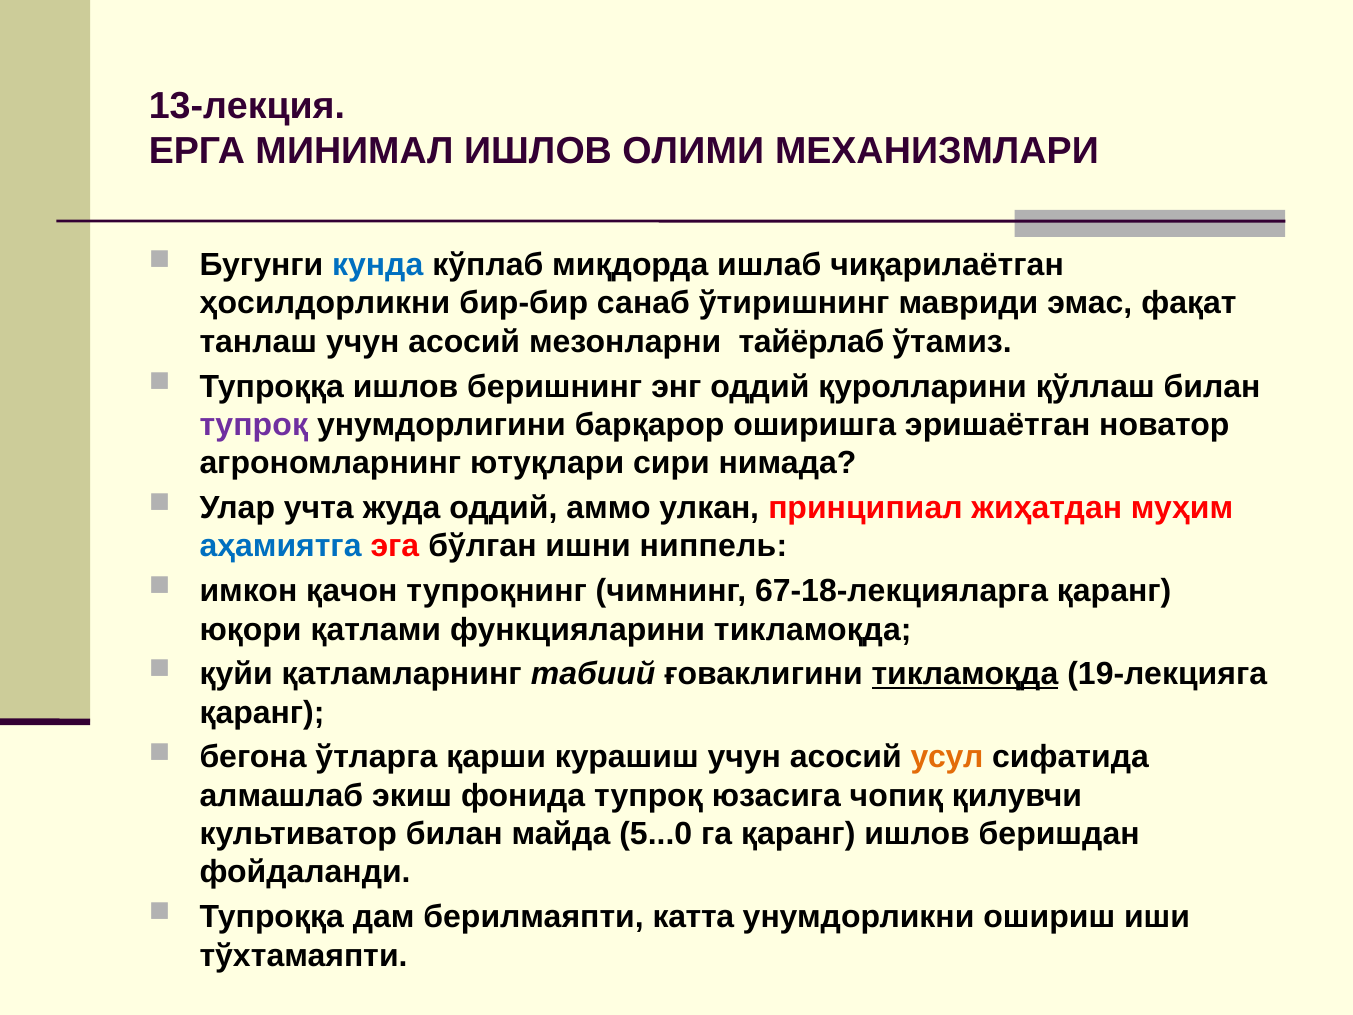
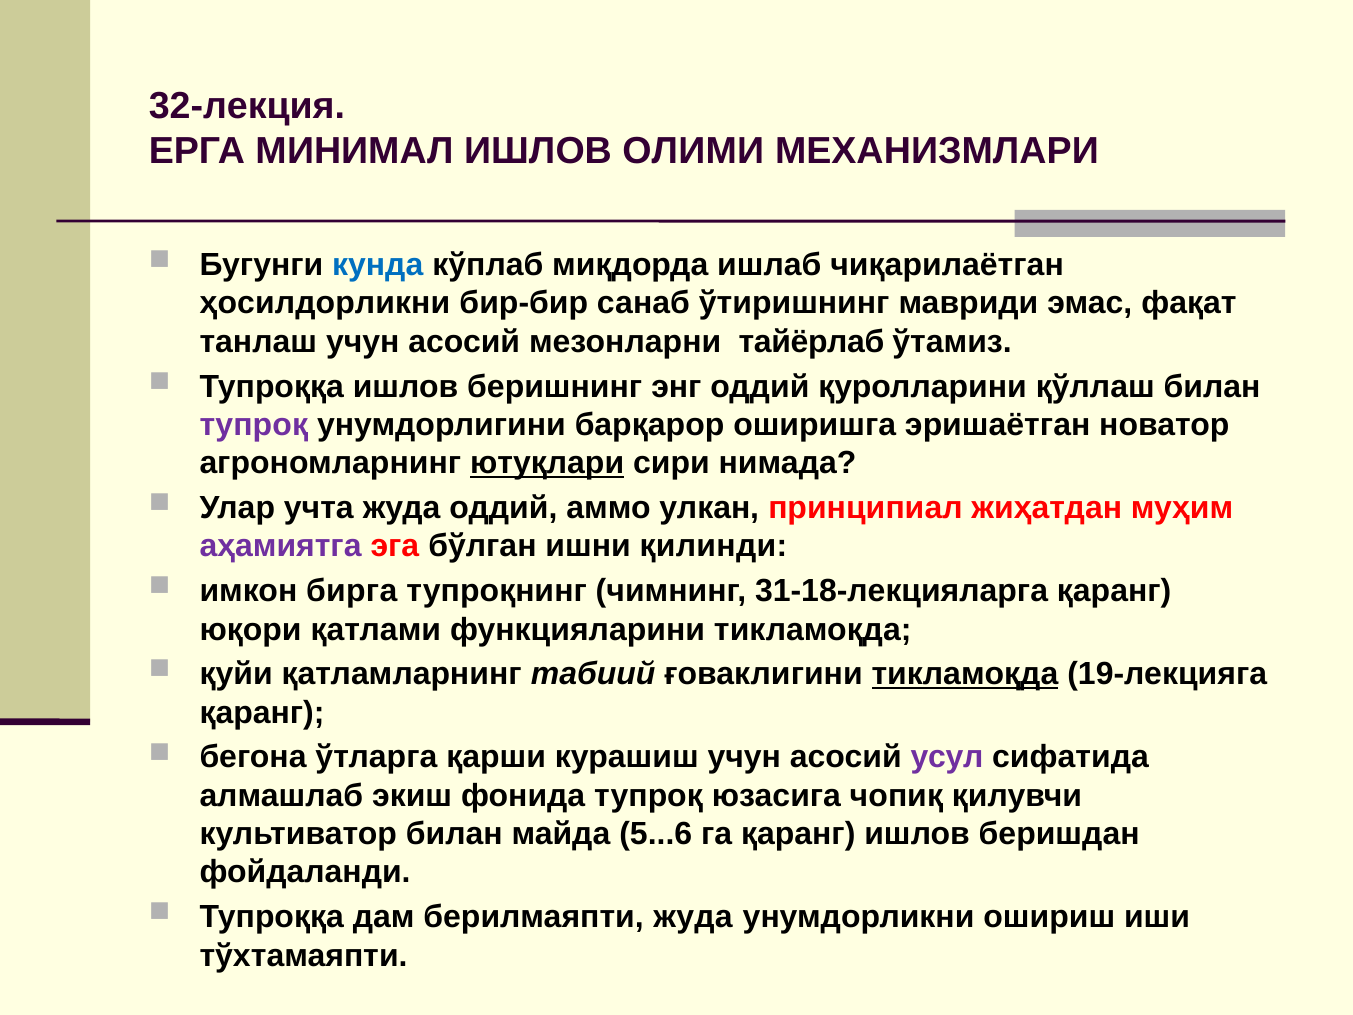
13-лекция: 13-лекция -> 32-лекция
ютуқлари underline: none -> present
аҳамиятга colour: blue -> purple
ниппель: ниппель -> қилинди
қачон: қачон -> бирга
67-18-лекцияларга: 67-18-лекцияларга -> 31-18-лекцияларга
усул colour: orange -> purple
5...0: 5...0 -> 5...6
берилмаяпти катта: катта -> жуда
